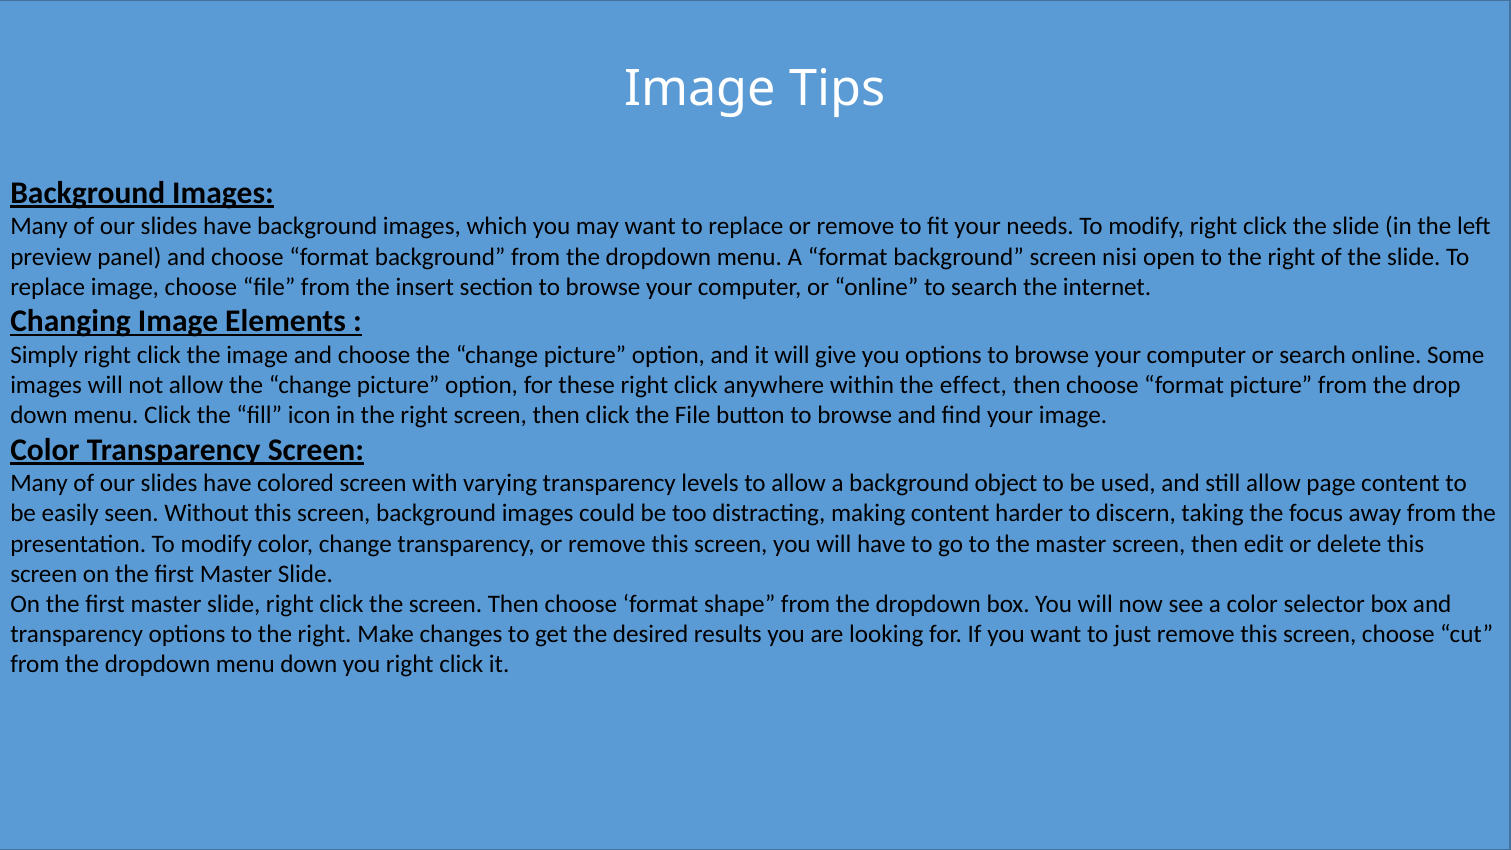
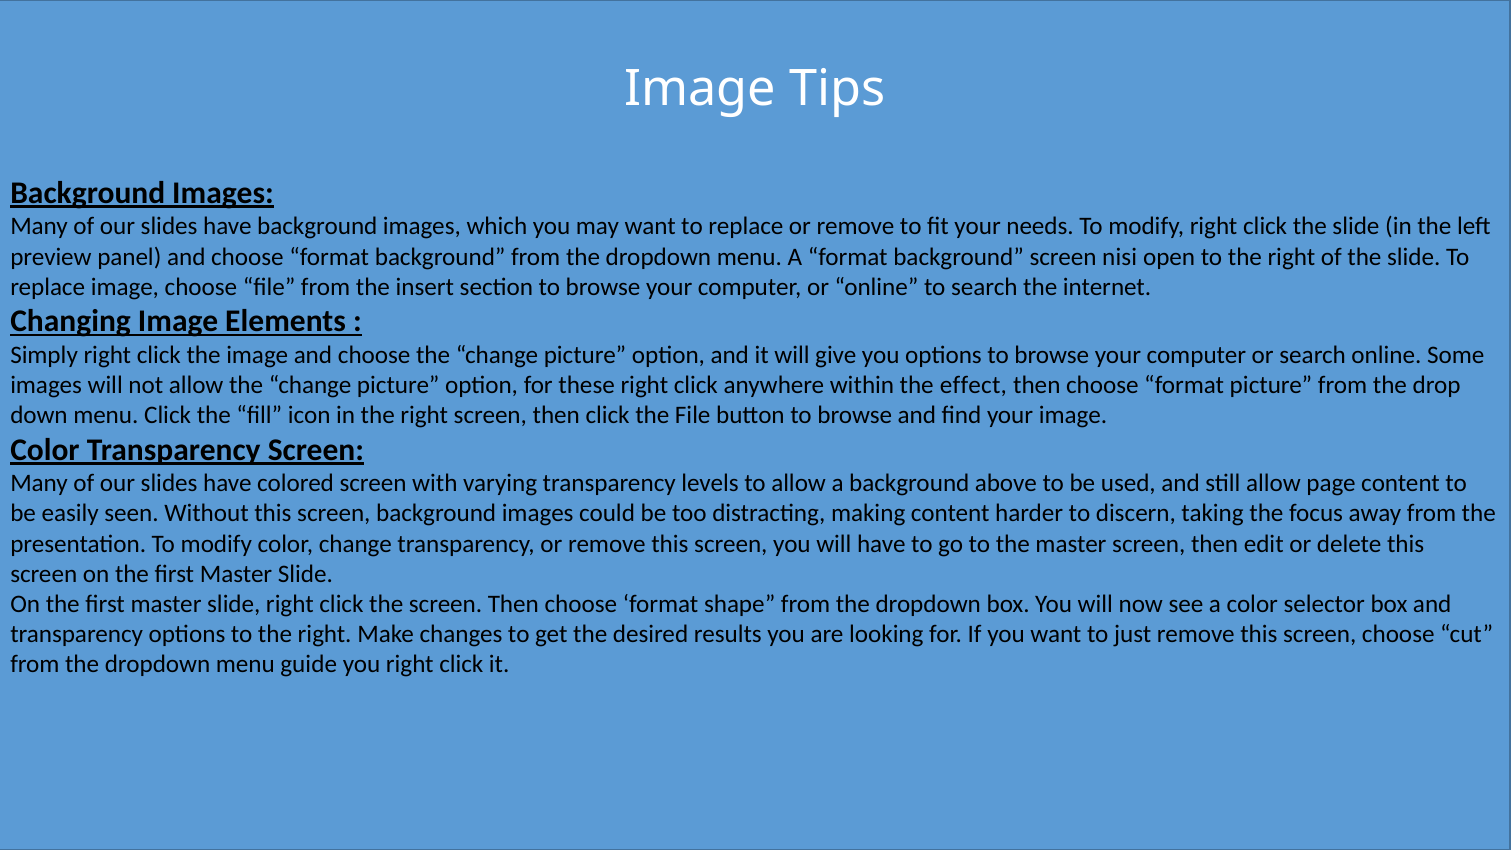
object: object -> above
menu down: down -> guide
